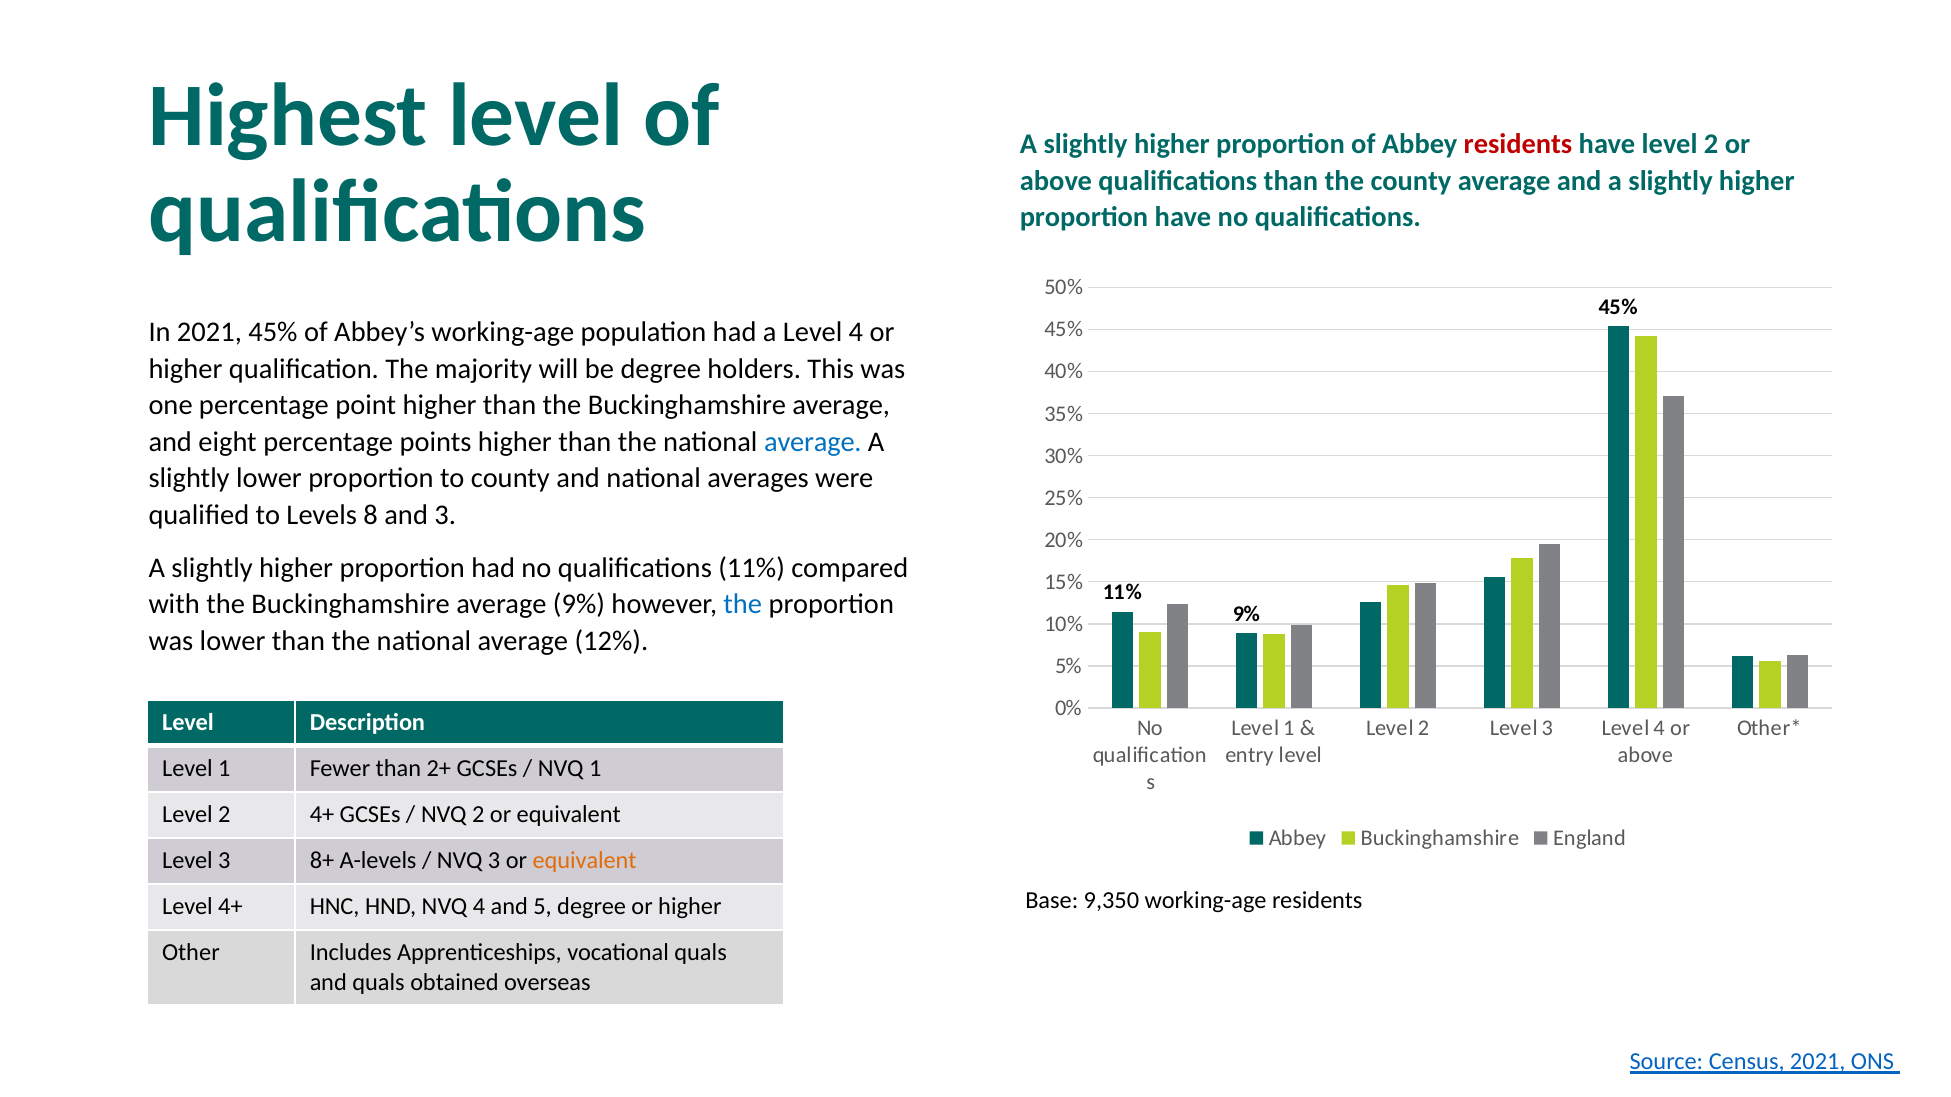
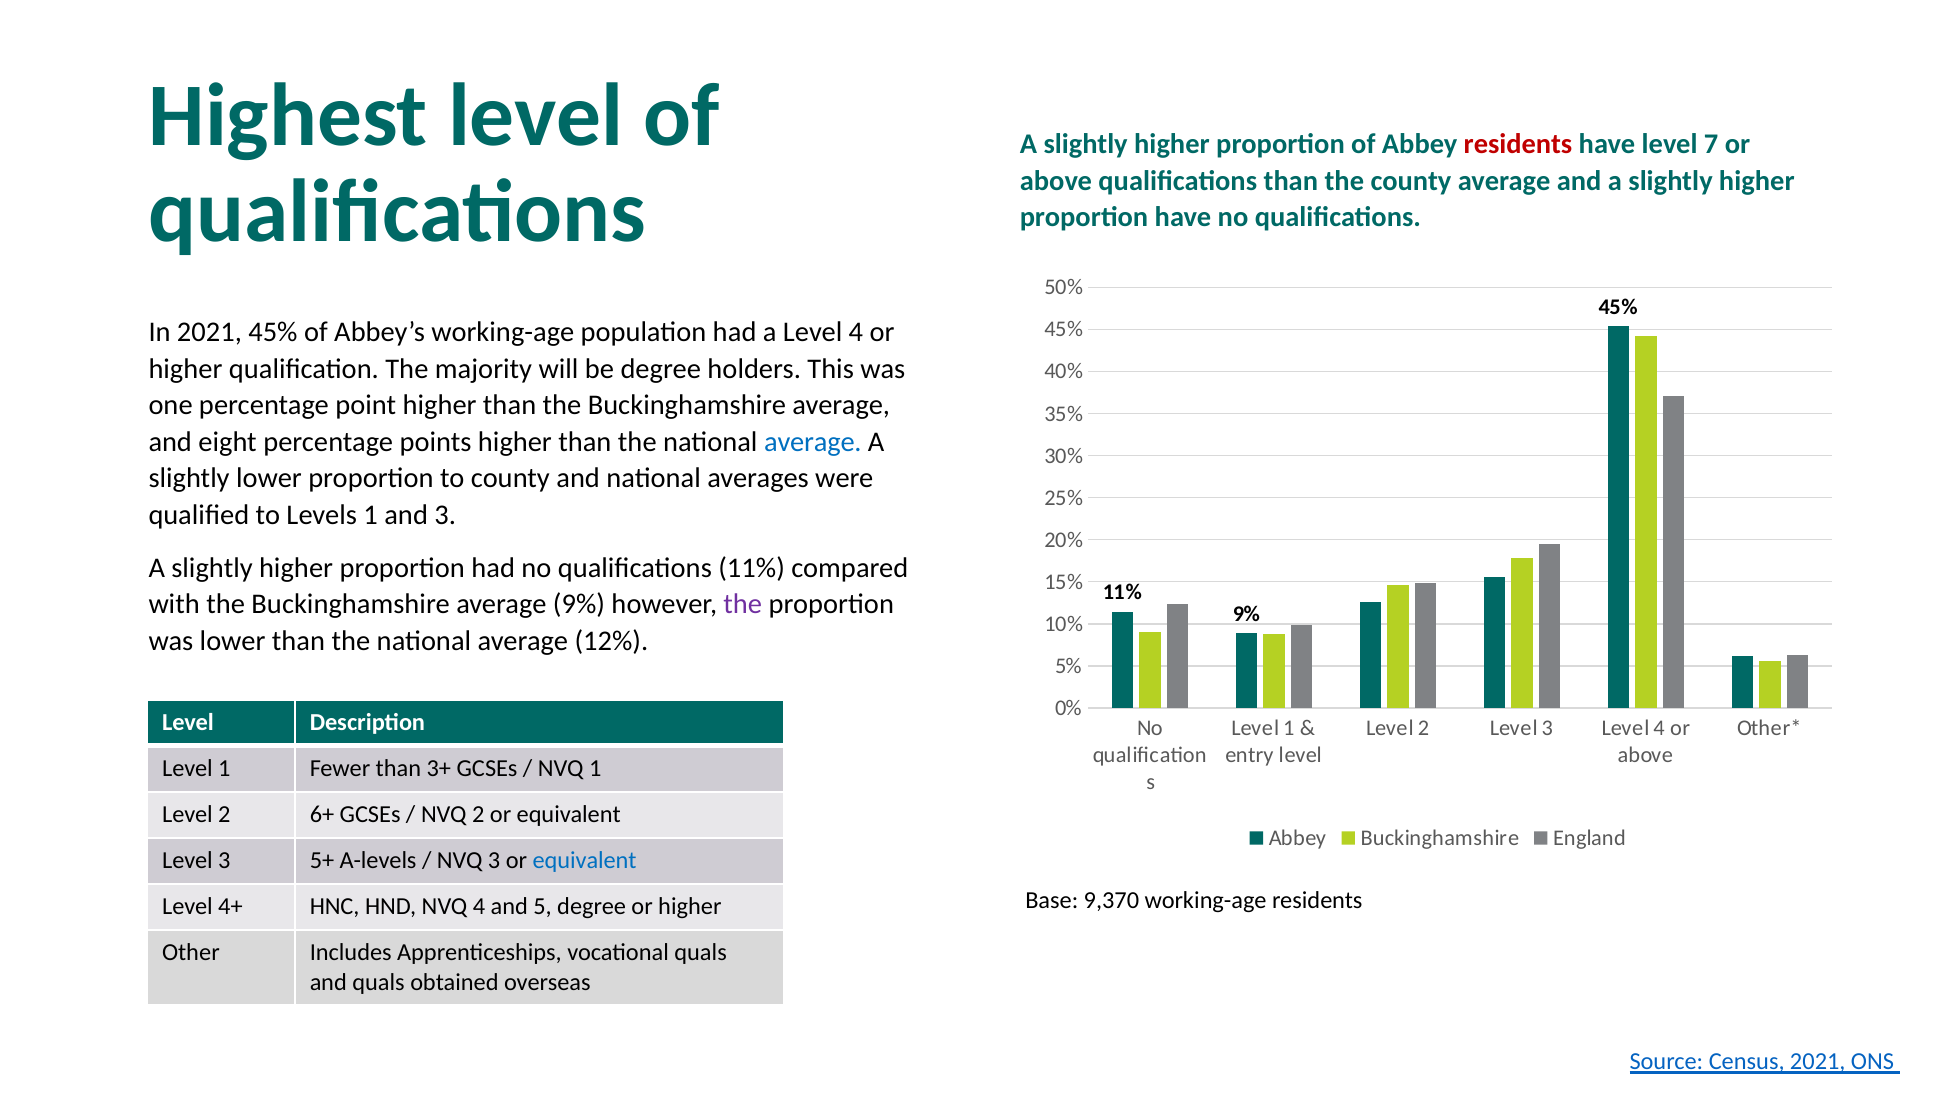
have level 2: 2 -> 7
Levels 8: 8 -> 1
the at (743, 604) colour: blue -> purple
2+: 2+ -> 3+
2 4+: 4+ -> 6+
8+: 8+ -> 5+
equivalent at (585, 861) colour: orange -> blue
9,350: 9,350 -> 9,370
